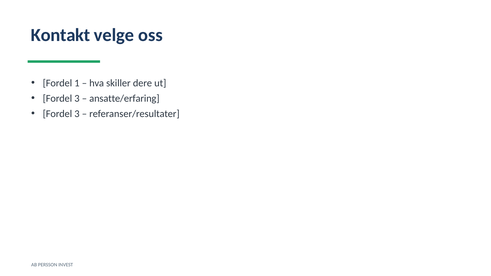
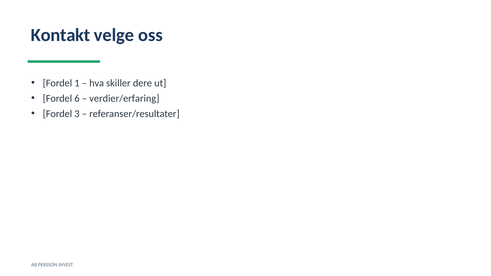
3 at (77, 99): 3 -> 6
ansatte/erfaring: ansatte/erfaring -> verdier/erfaring
